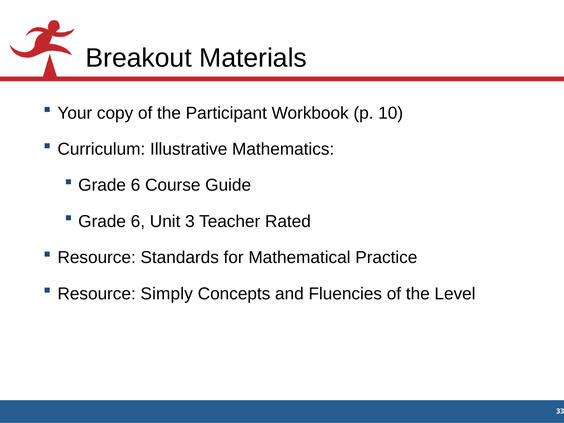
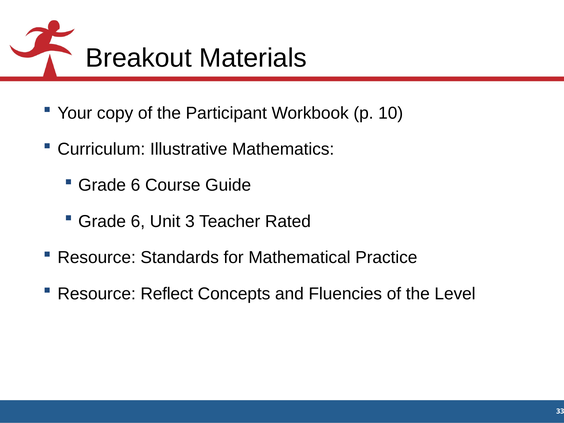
Simply: Simply -> Reflect
